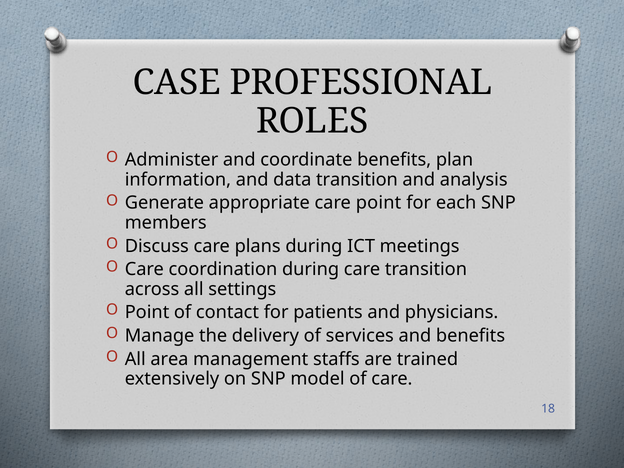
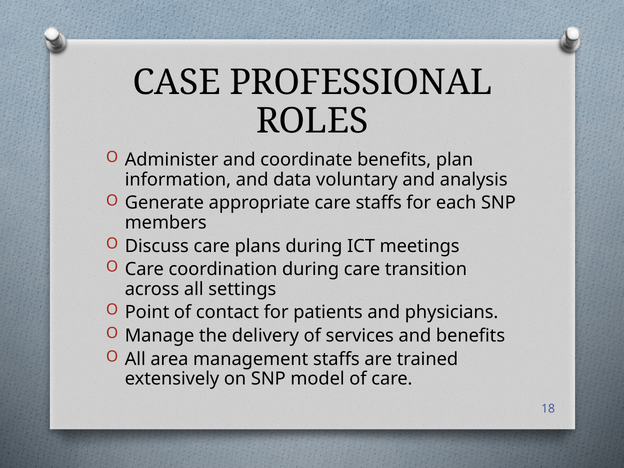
data transition: transition -> voluntary
care point: point -> staffs
